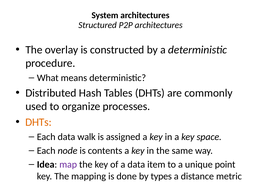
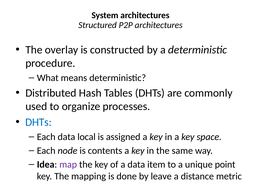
DHTs at (38, 122) colour: orange -> blue
walk: walk -> local
types: types -> leave
